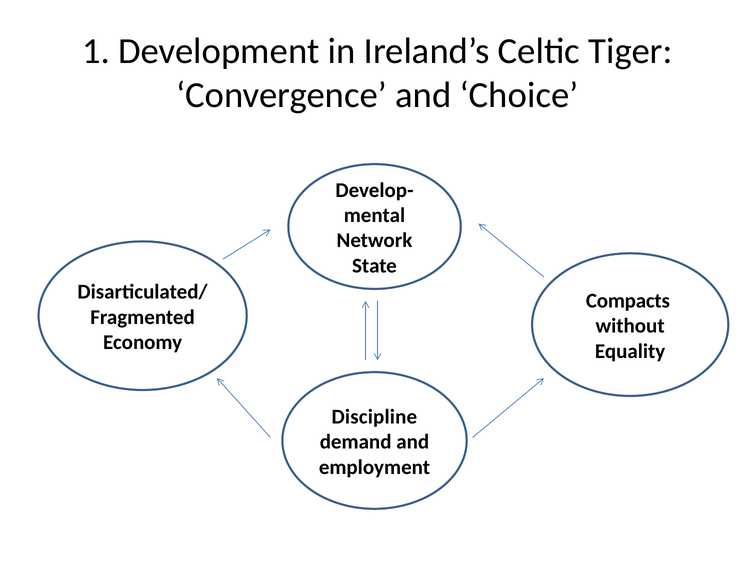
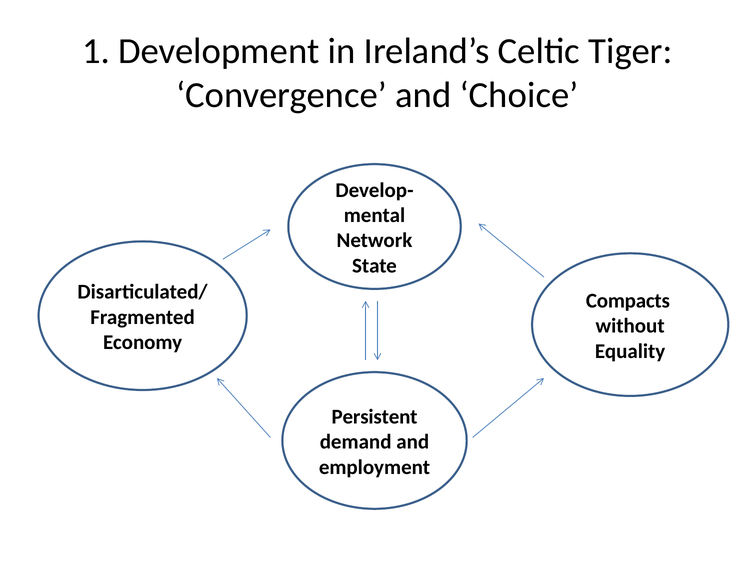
Discipline: Discipline -> Persistent
